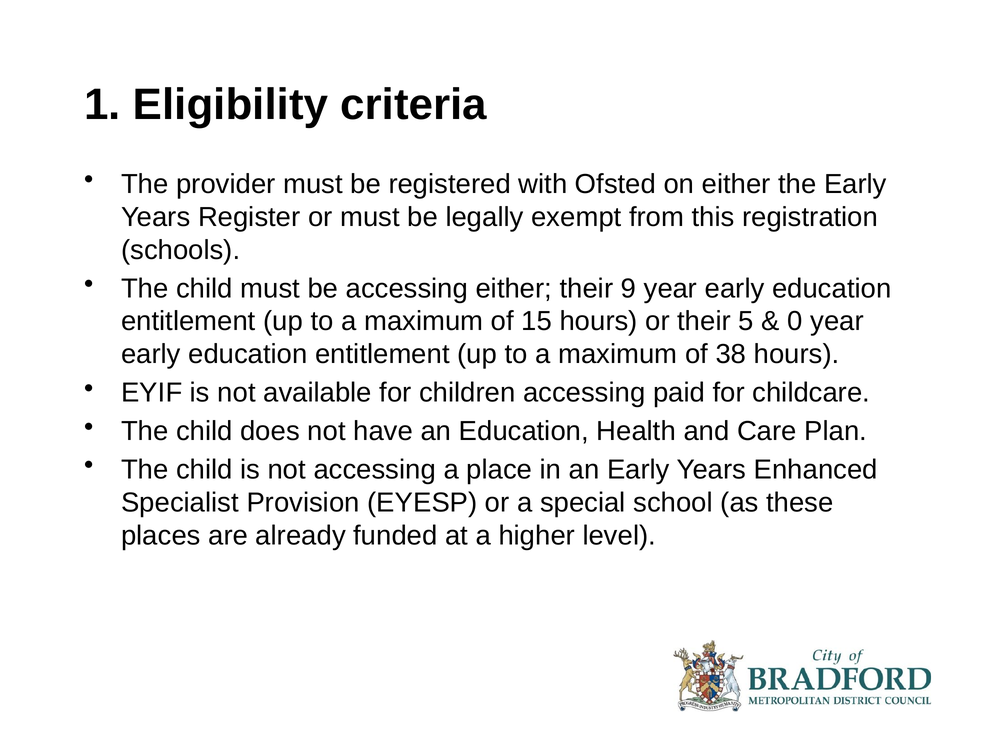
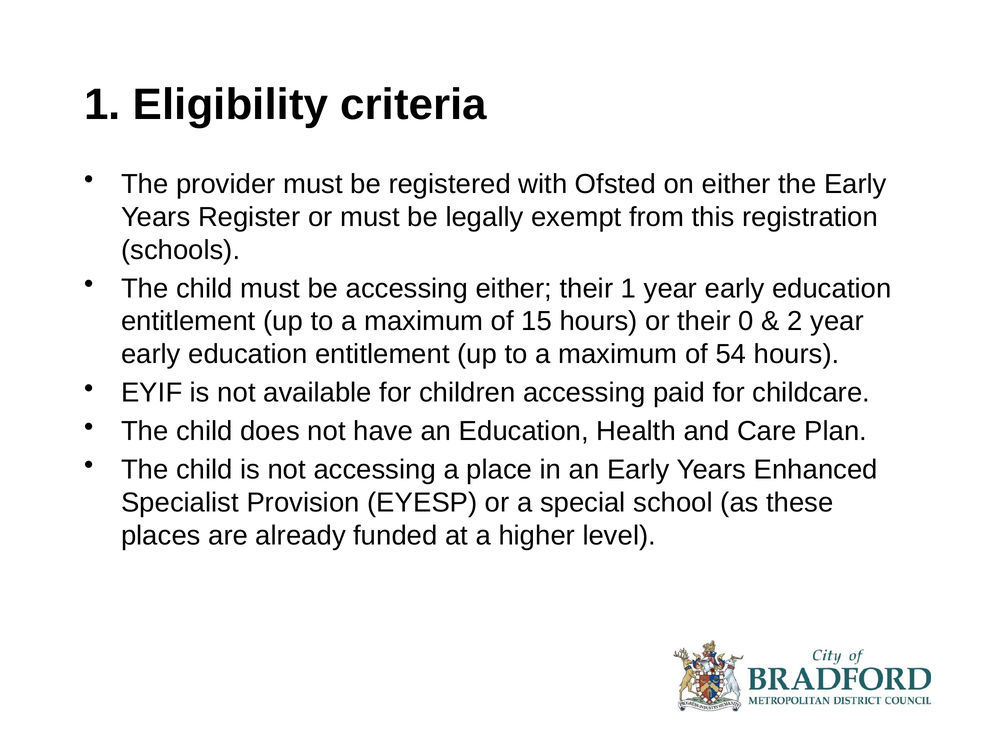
their 9: 9 -> 1
5: 5 -> 0
0: 0 -> 2
38: 38 -> 54
